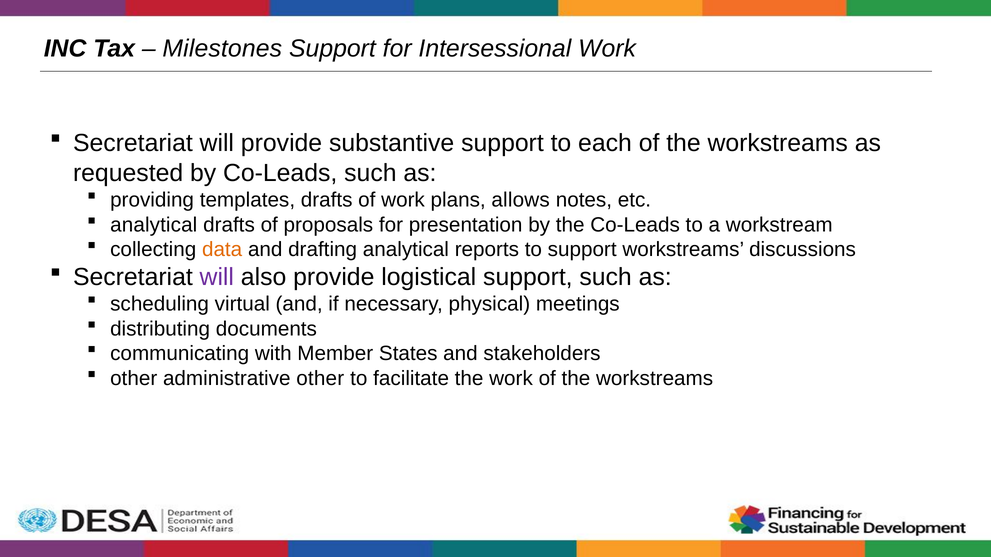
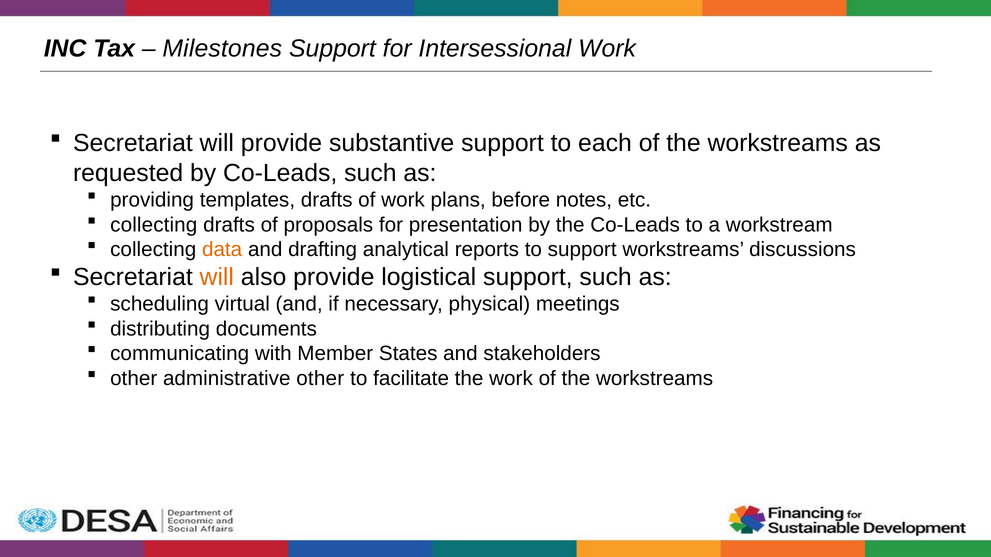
allows: allows -> before
analytical at (154, 225): analytical -> collecting
will at (217, 277) colour: purple -> orange
